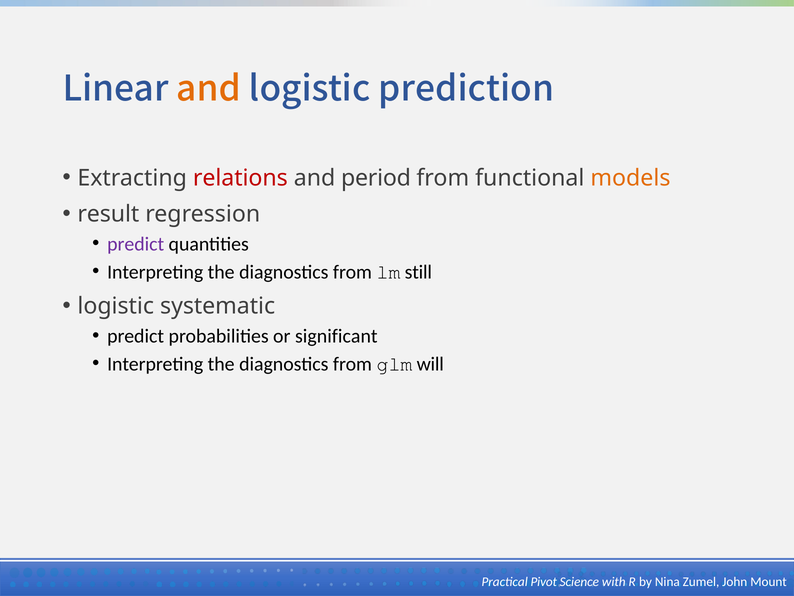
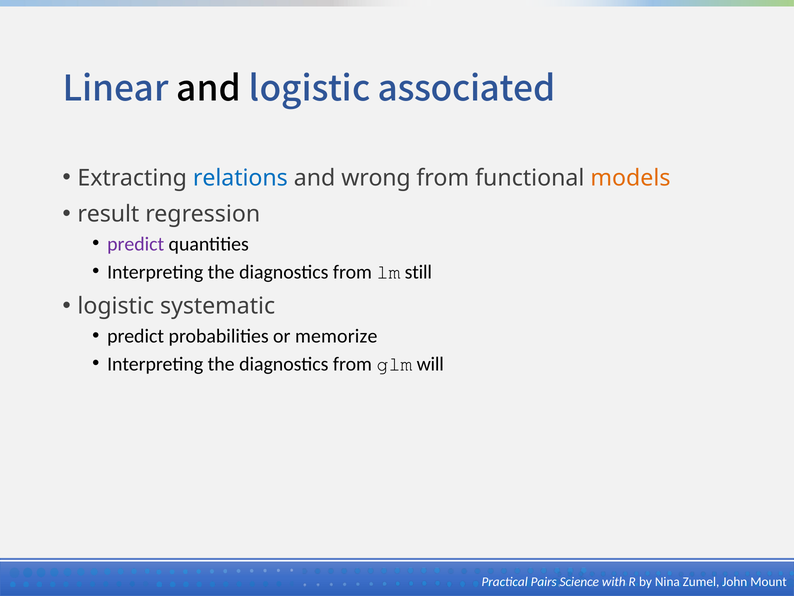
and at (209, 89) colour: orange -> black
prediction: prediction -> associated
relations colour: red -> blue
period: period -> wrong
significant: significant -> memorize
Pivot: Pivot -> Pairs
